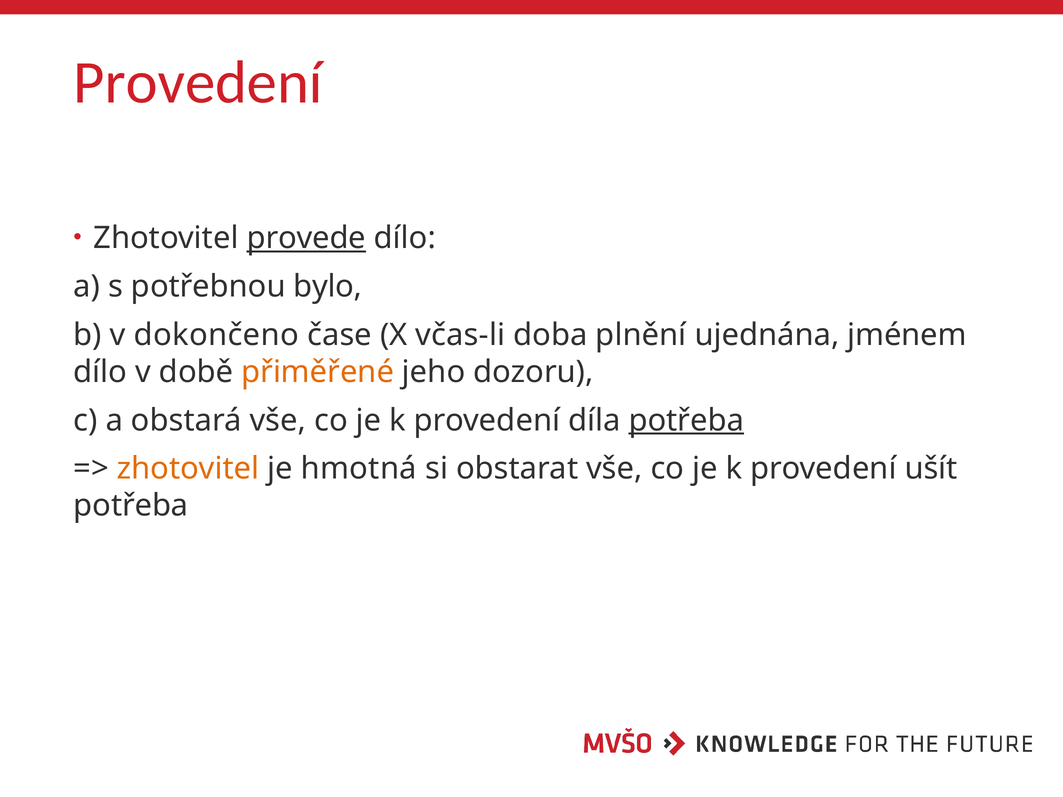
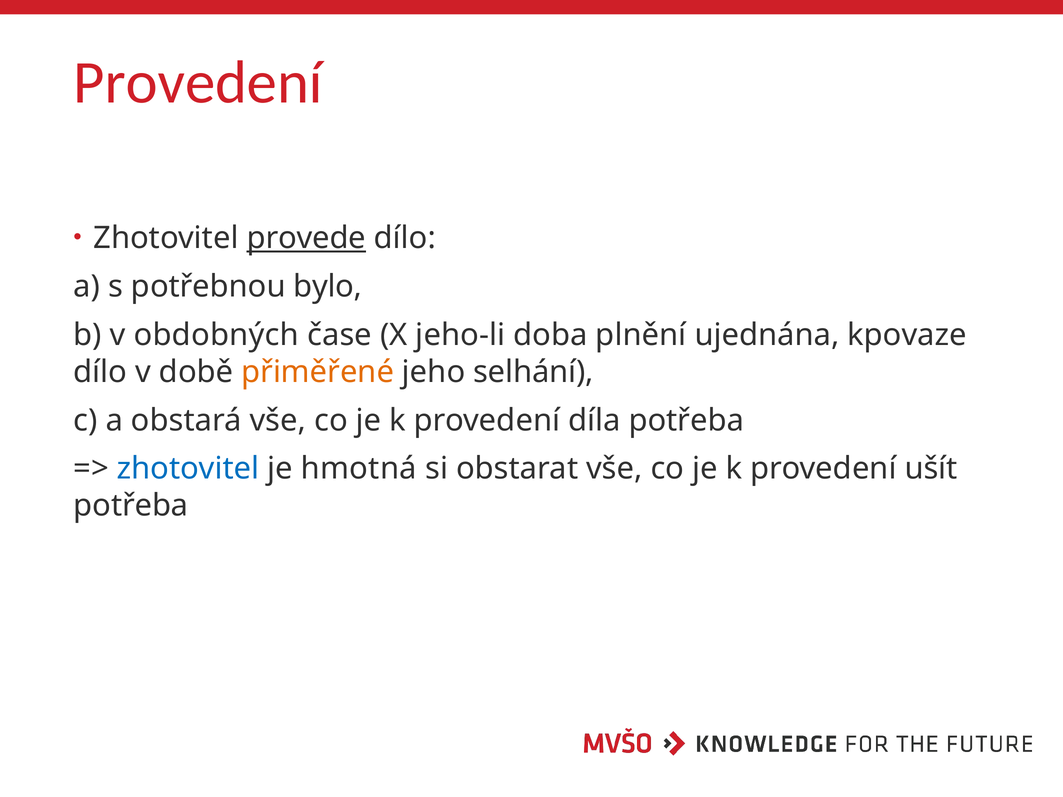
dokončeno: dokončeno -> obdobných
včas-li: včas-li -> jeho-li
jménem: jménem -> kpovaze
dozoru: dozoru -> selhání
potřeba at (686, 420) underline: present -> none
zhotovitel at (188, 469) colour: orange -> blue
